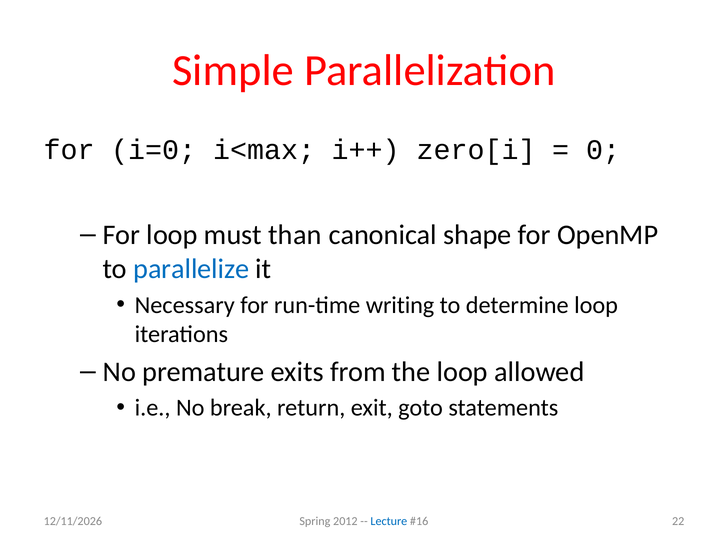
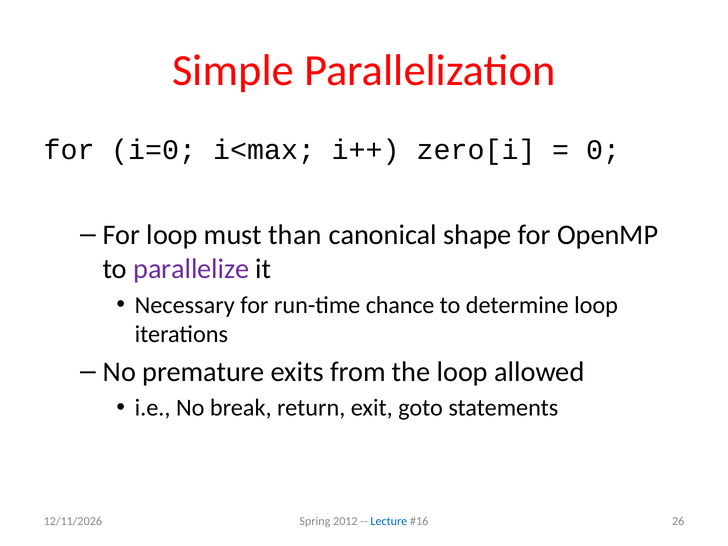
parallelize colour: blue -> purple
writing: writing -> chance
22: 22 -> 26
